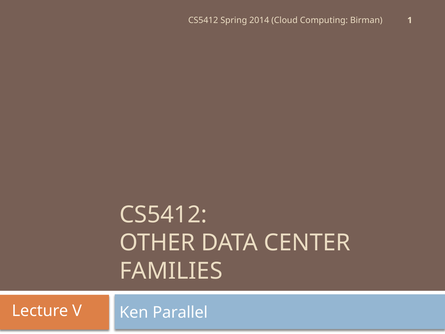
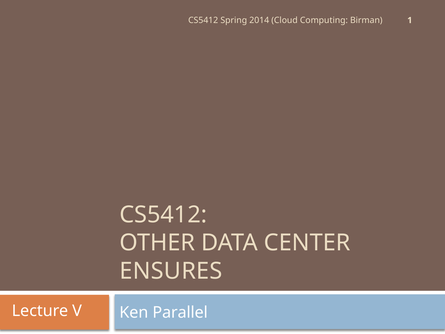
FAMILIES: FAMILIES -> ENSURES
